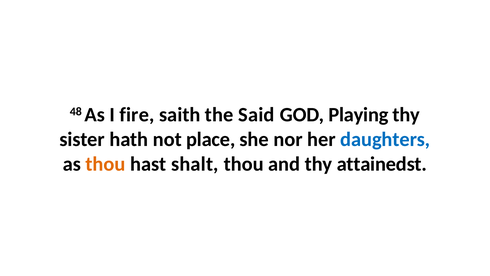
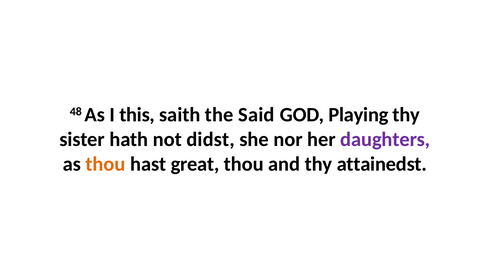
fire: fire -> this
place: place -> didst
daughters colour: blue -> purple
shalt: shalt -> great
